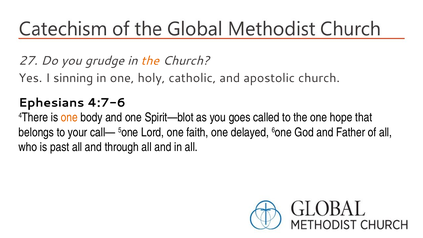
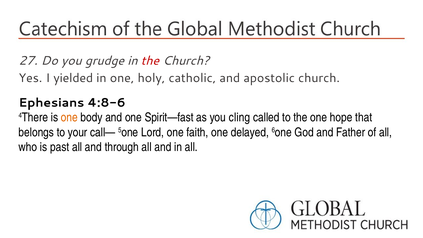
the at (150, 61) colour: orange -> red
sinning: sinning -> yielded
4:7-6: 4:7-6 -> 4:8-6
Spirit—blot: Spirit—blot -> Spirit—fast
goes: goes -> cling
